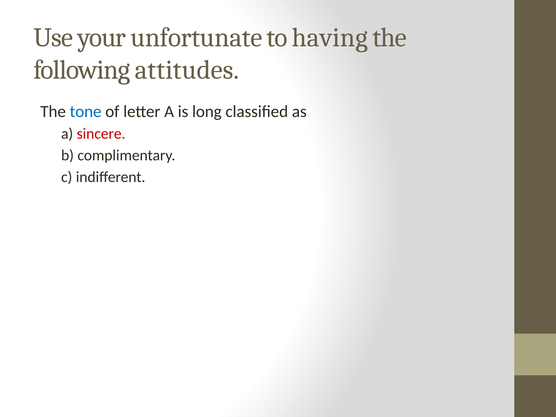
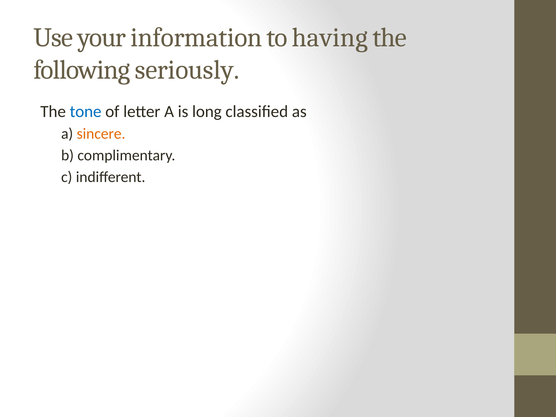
unfortunate: unfortunate -> information
attitudes: attitudes -> seriously
sincere colour: red -> orange
